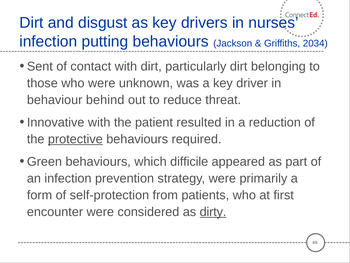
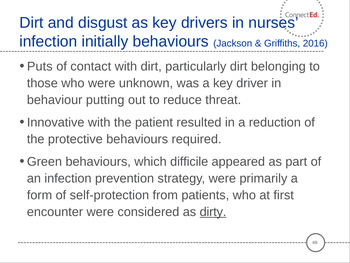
putting: putting -> initially
2034: 2034 -> 2016
Sent: Sent -> Puts
behind: behind -> putting
protective underline: present -> none
